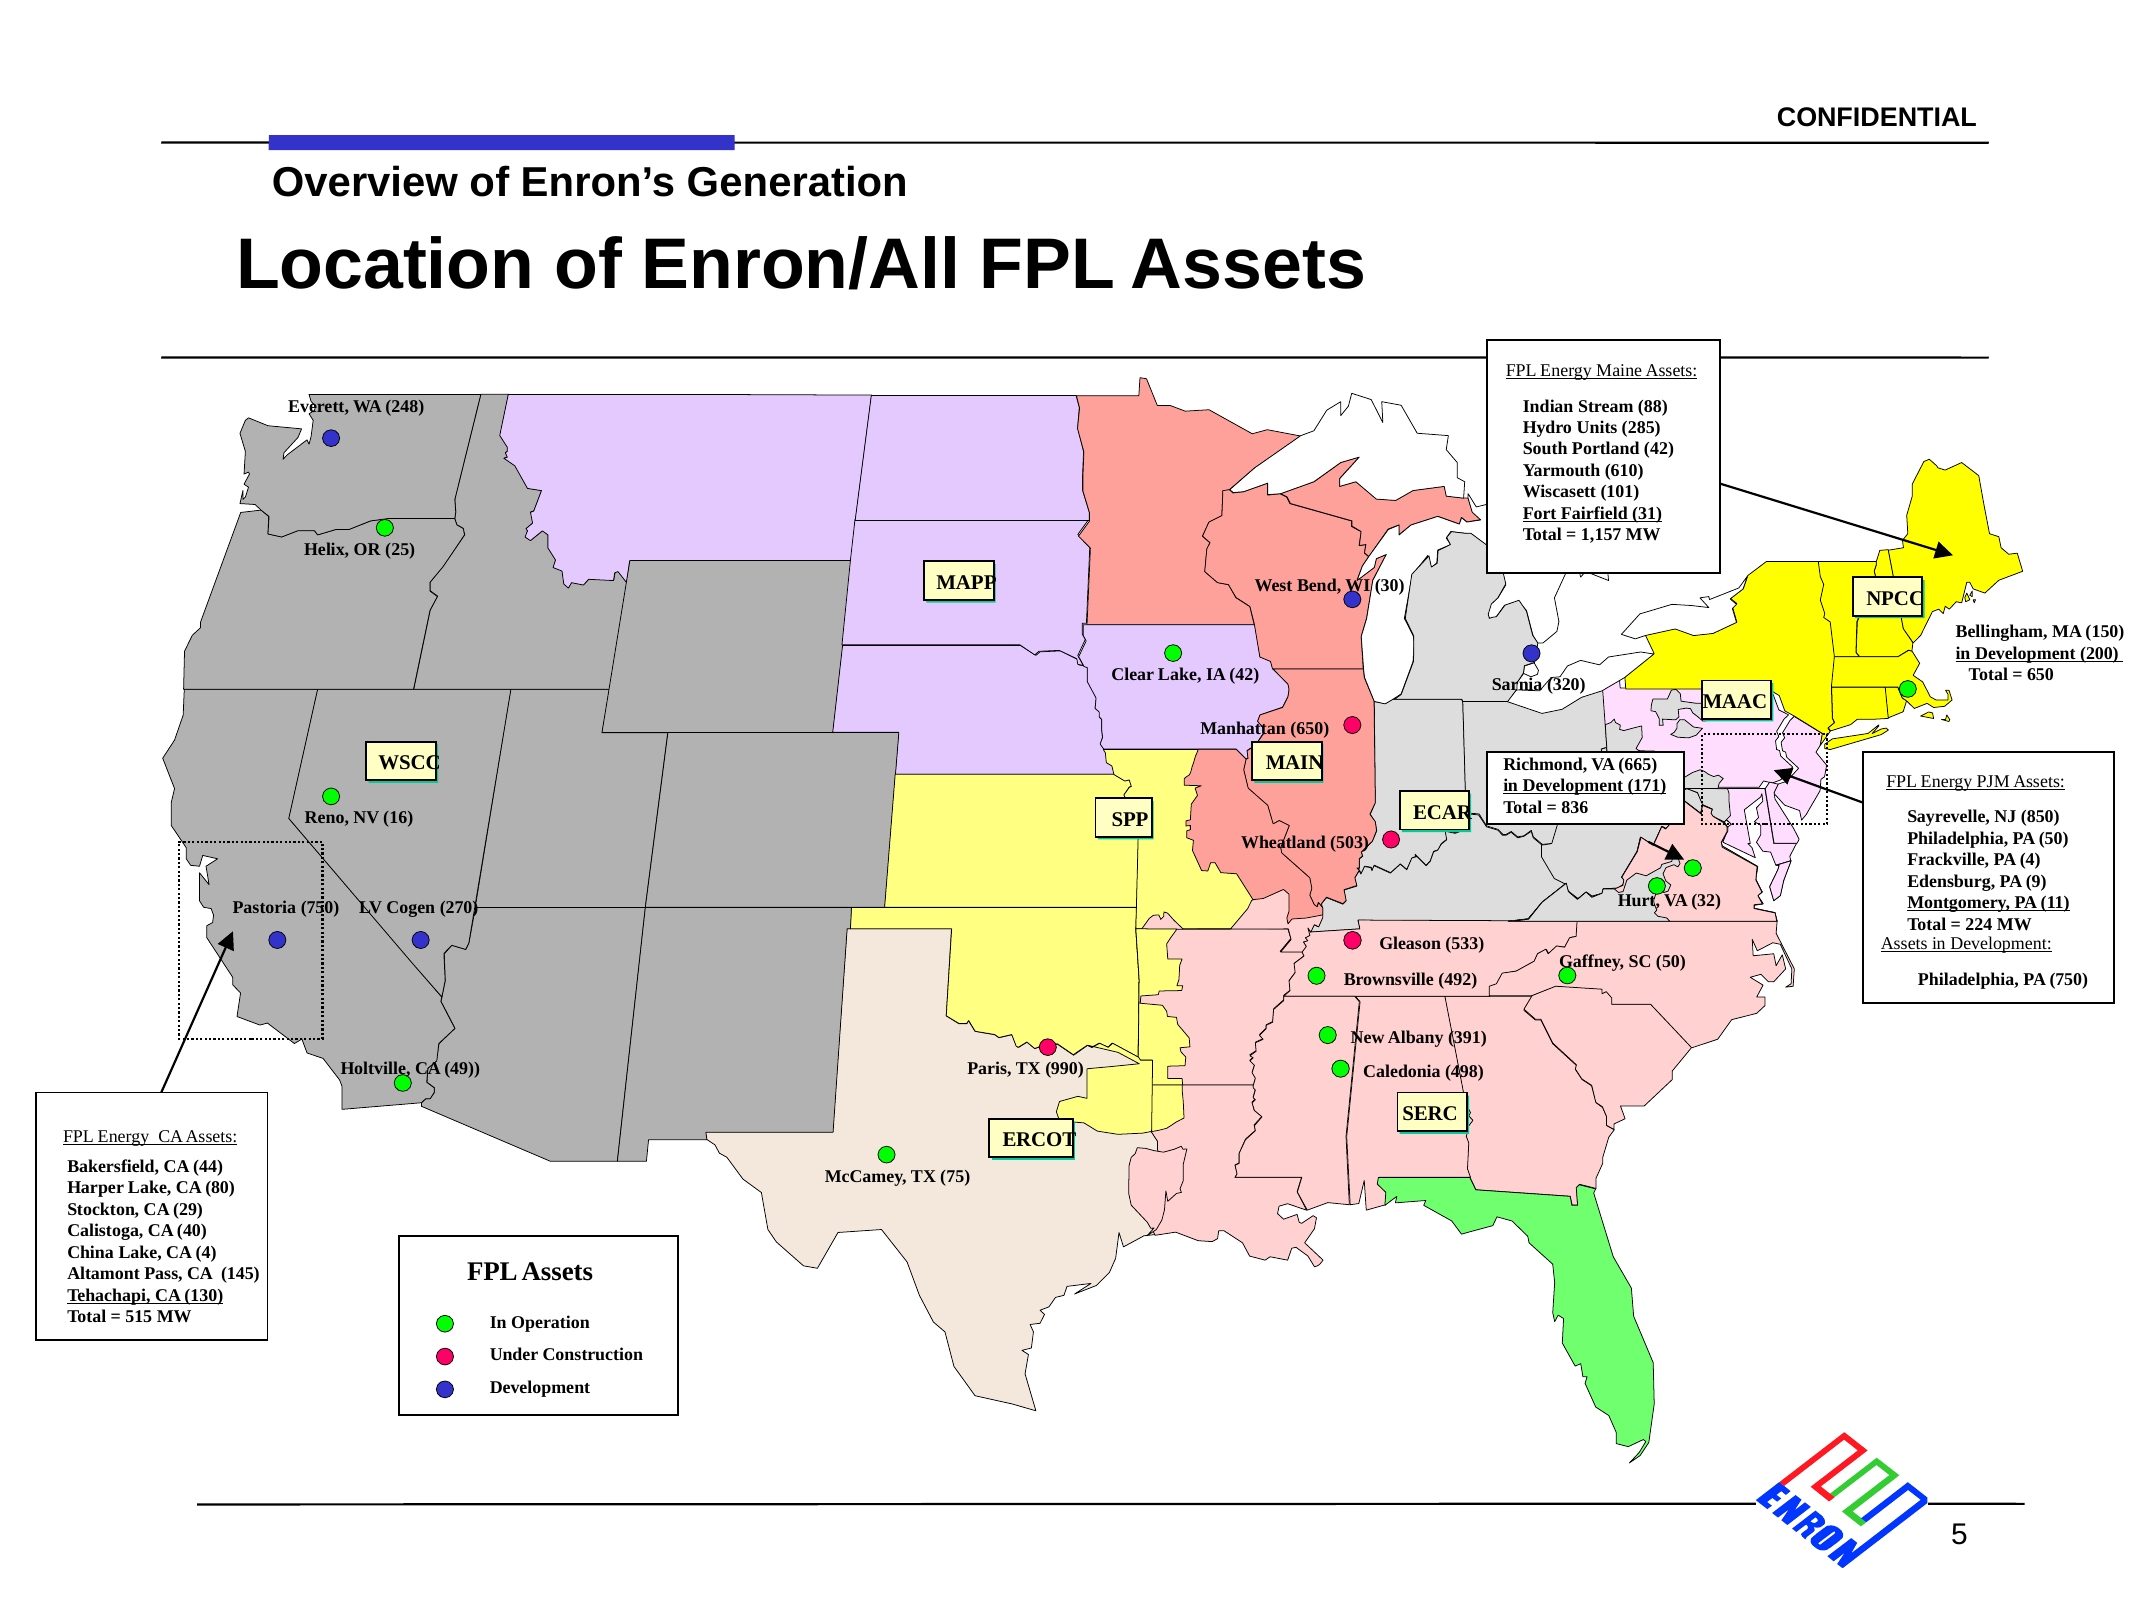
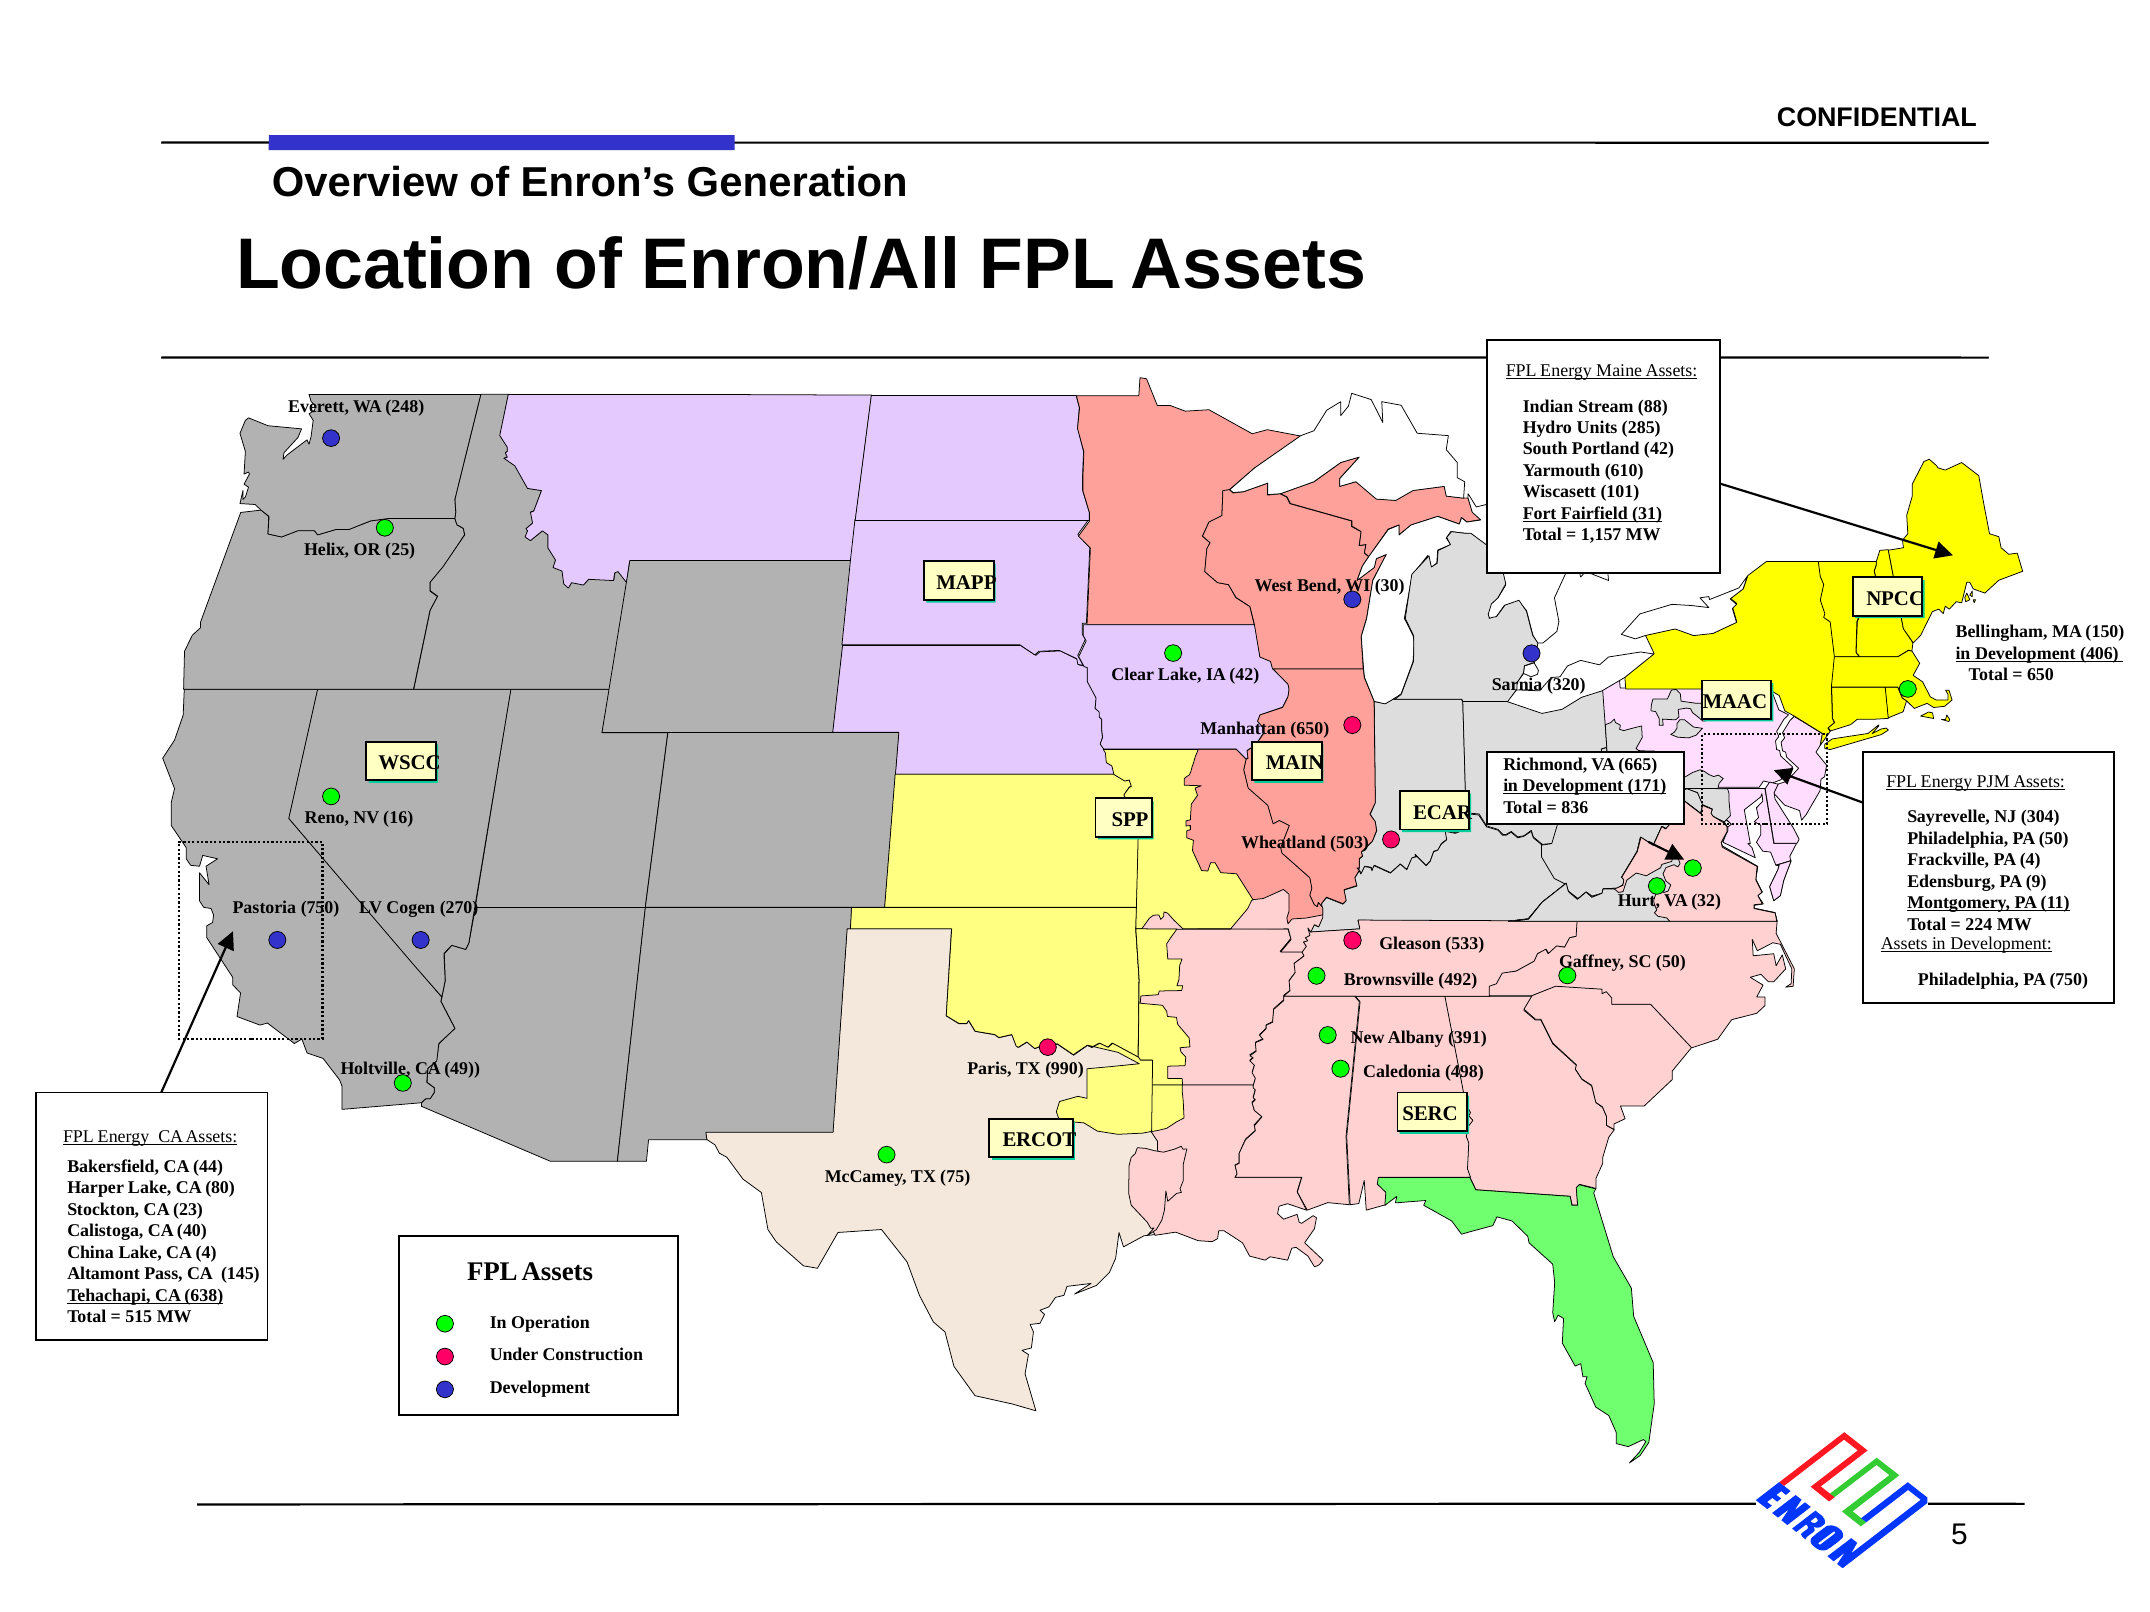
200: 200 -> 406
850: 850 -> 304
29: 29 -> 23
130: 130 -> 638
